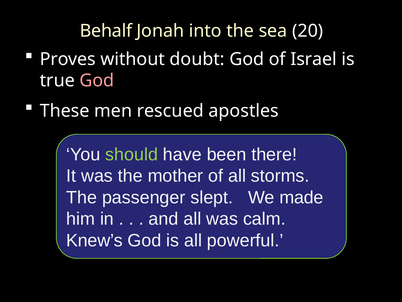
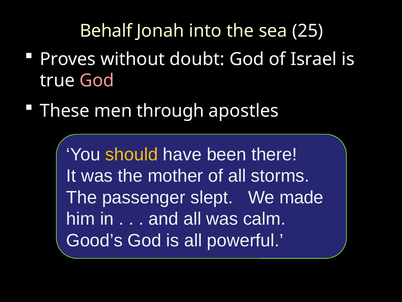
20: 20 -> 25
rescued: rescued -> through
should colour: light green -> yellow
Knew’s: Knew’s -> Good’s
